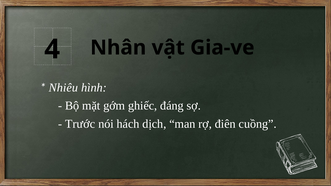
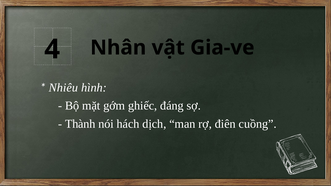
Trước: Trước -> Thành
